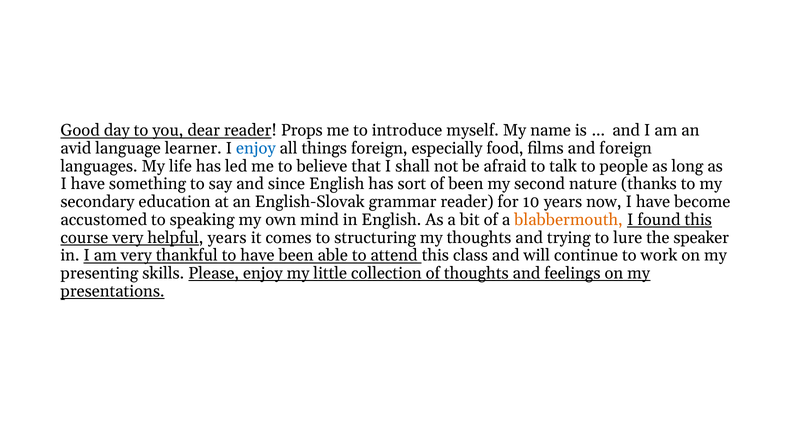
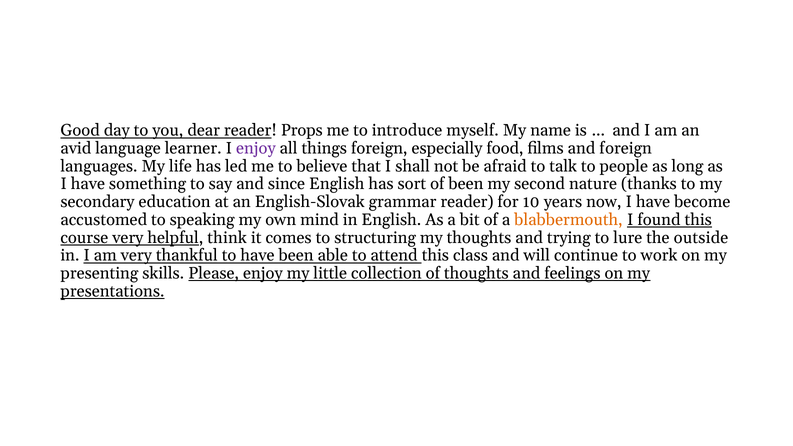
enjoy at (256, 148) colour: blue -> purple
helpful years: years -> think
speaker: speaker -> outside
